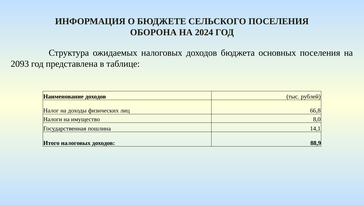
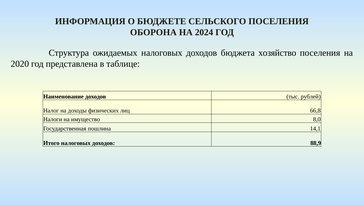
основных: основных -> хозяйство
2093: 2093 -> 2020
